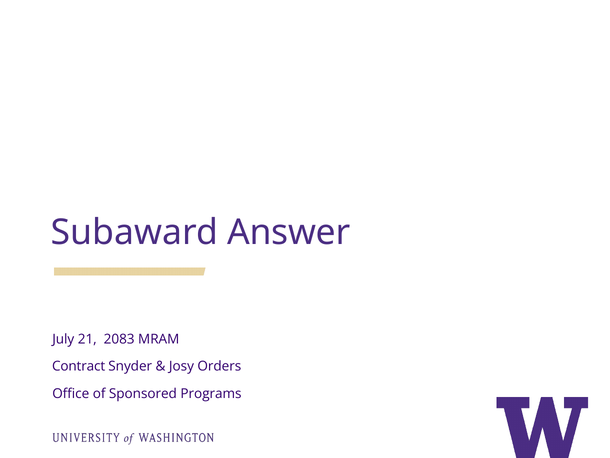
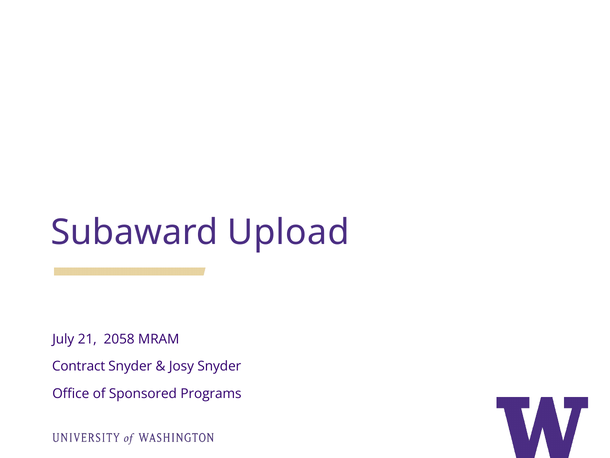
Answer: Answer -> Upload
2083: 2083 -> 2058
Josy Orders: Orders -> Snyder
